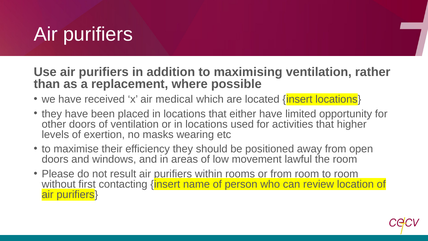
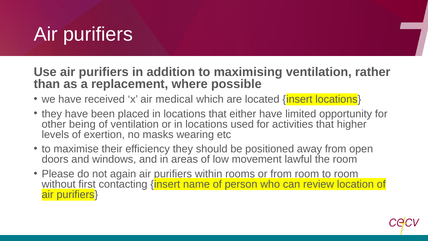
other doors: doors -> being
result: result -> again
